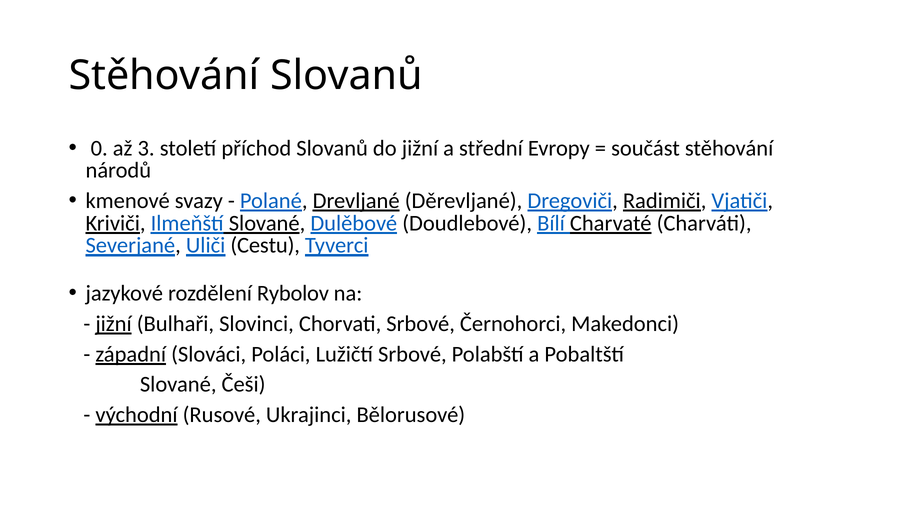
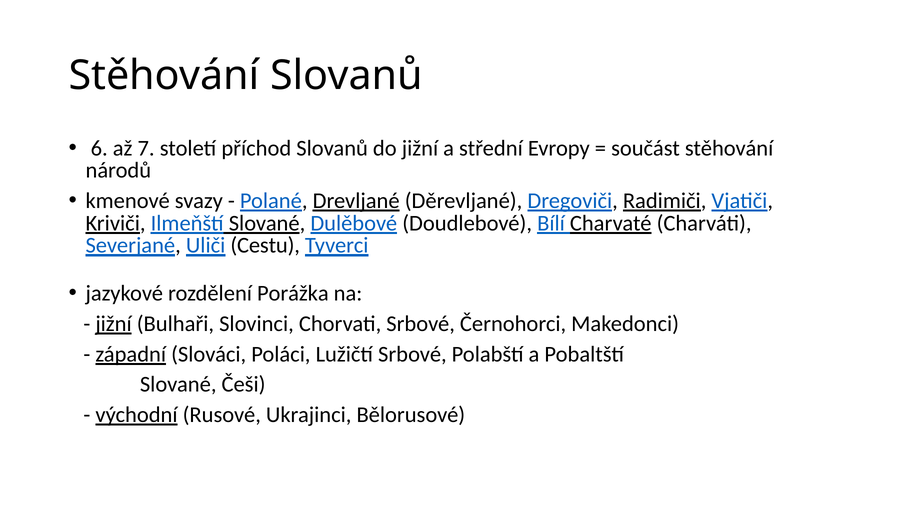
0: 0 -> 6
3: 3 -> 7
Rybolov: Rybolov -> Porážka
